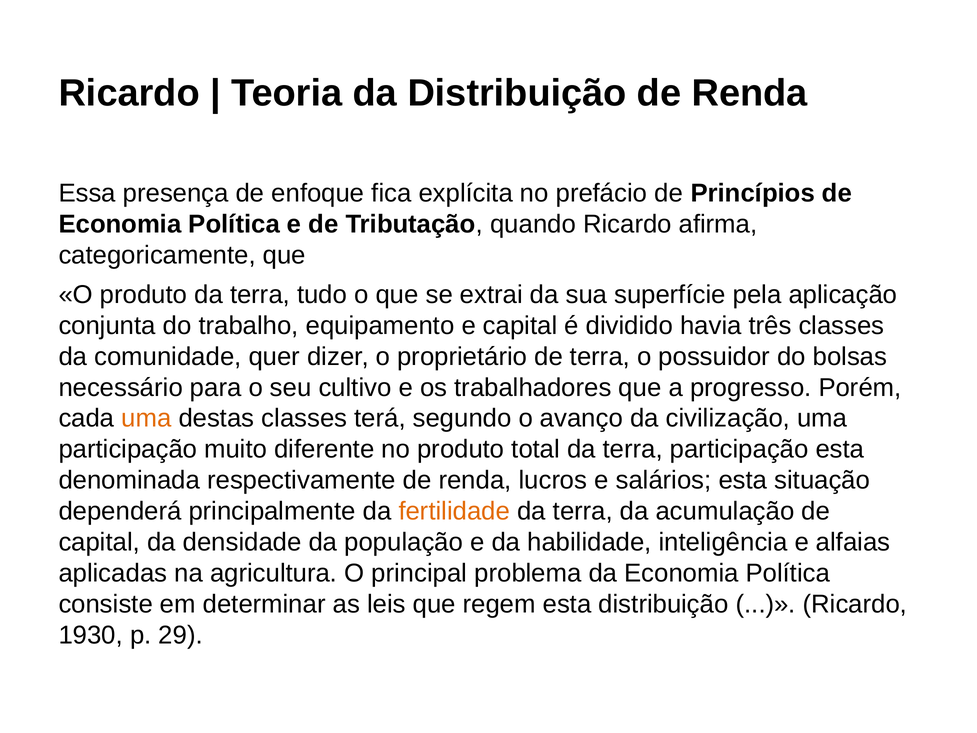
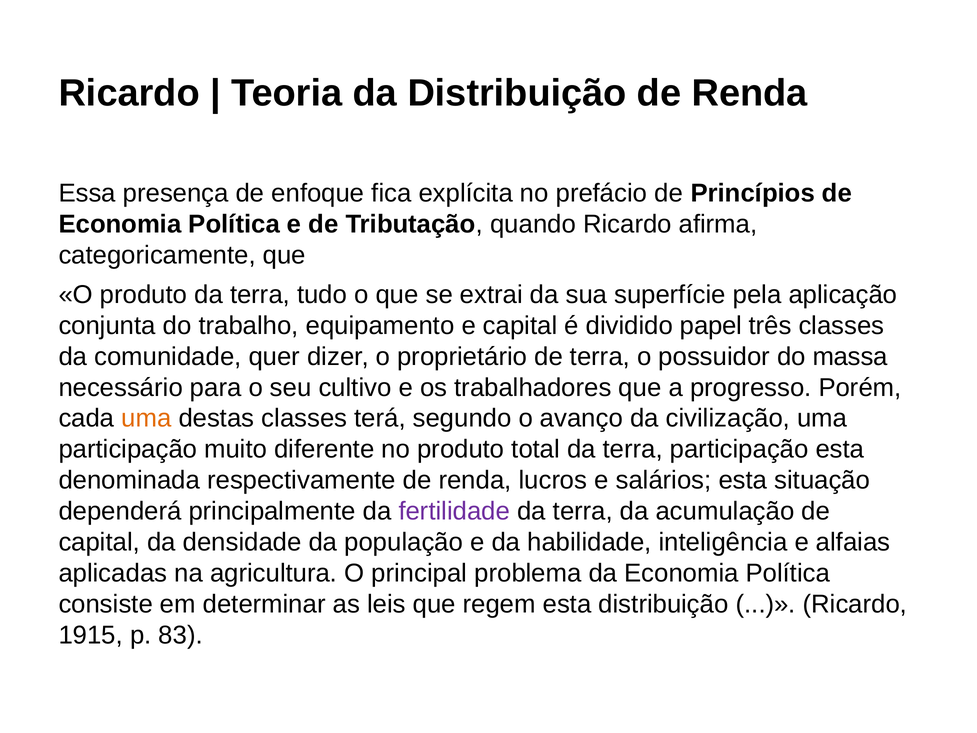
havia: havia -> papel
bolsas: bolsas -> massa
fertilidade colour: orange -> purple
1930: 1930 -> 1915
29: 29 -> 83
